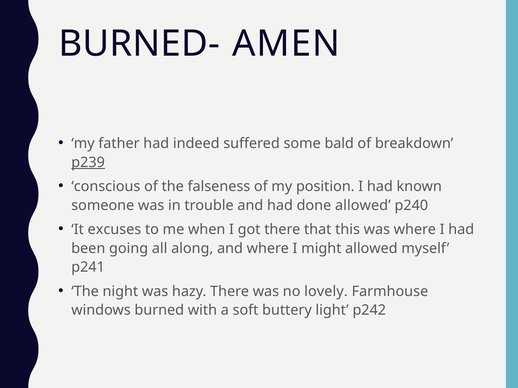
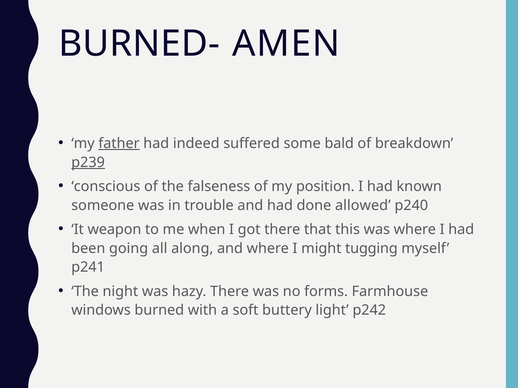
father underline: none -> present
excuses: excuses -> weapon
might allowed: allowed -> tugging
lovely: lovely -> forms
